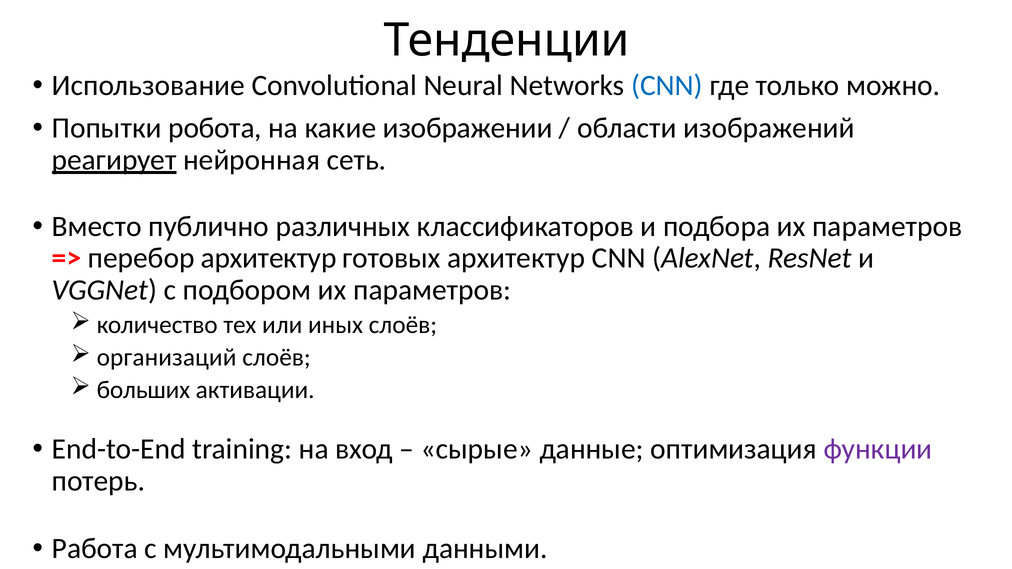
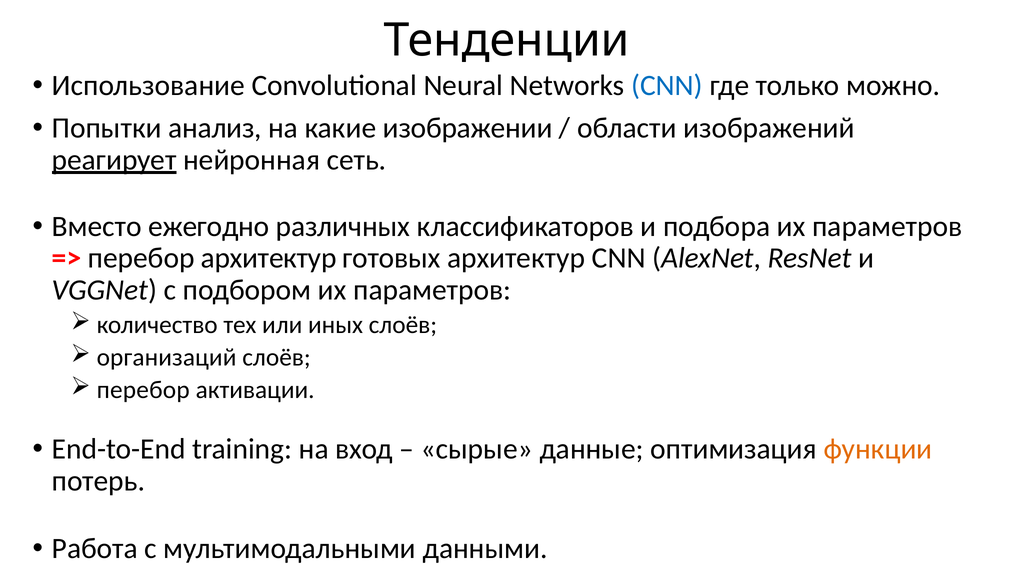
робота: робота -> анализ
публично: публично -> ежегодно
больших at (143, 390): больших -> перебор
функции colour: purple -> orange
